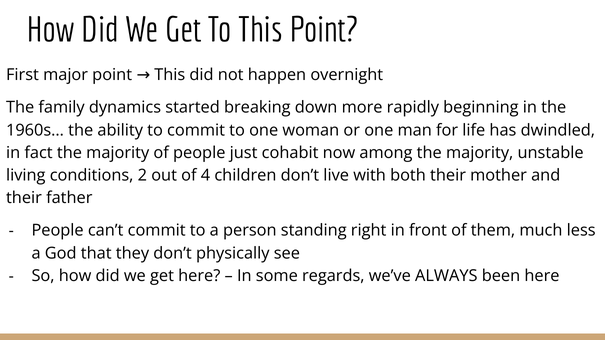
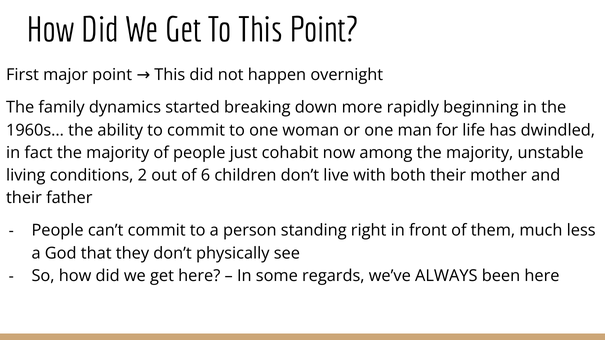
4: 4 -> 6
